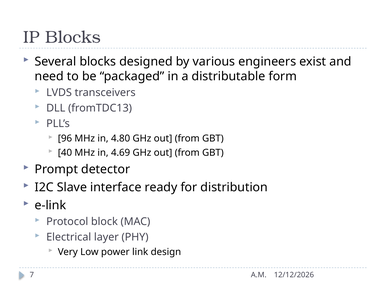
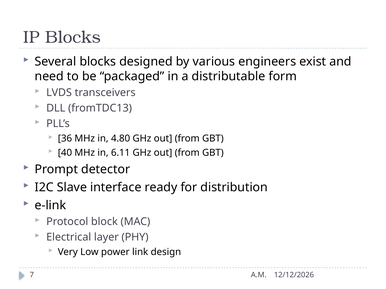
96: 96 -> 36
4.69: 4.69 -> 6.11
